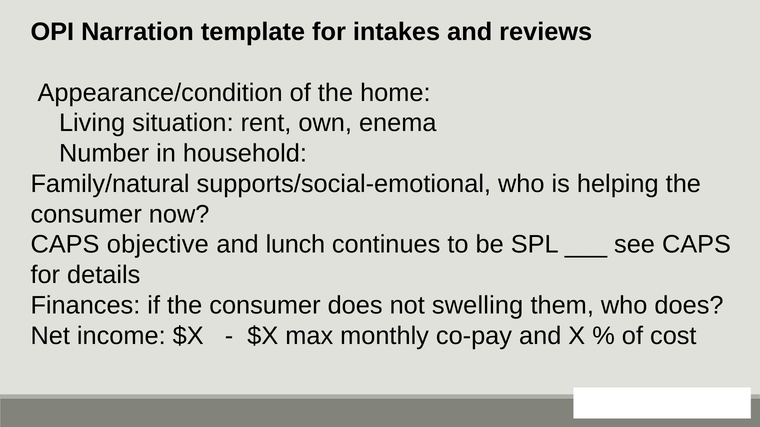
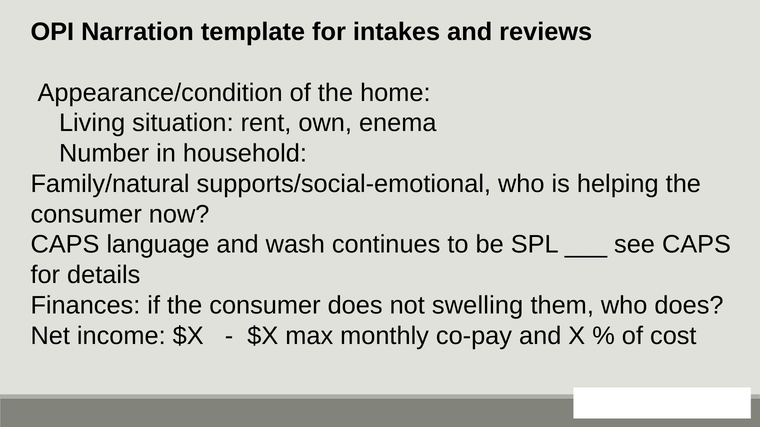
objective: objective -> language
lunch: lunch -> wash
